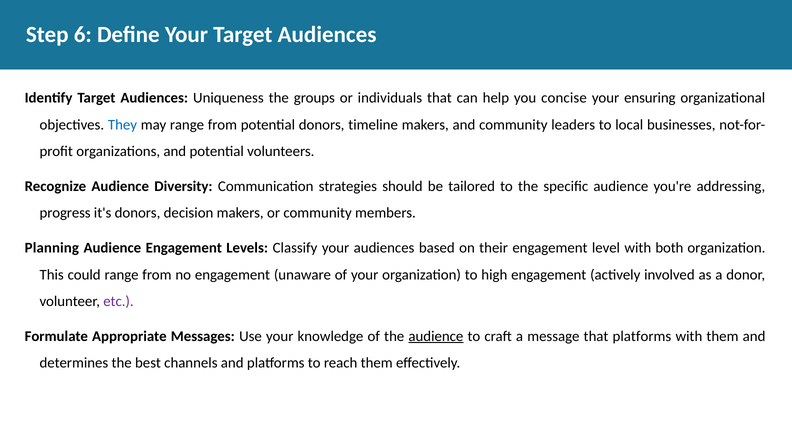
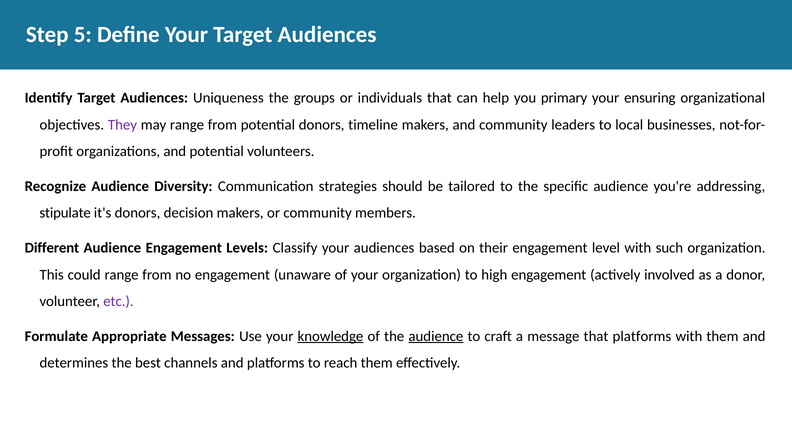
6: 6 -> 5
concise: concise -> primary
They colour: blue -> purple
progress: progress -> stipulate
Planning: Planning -> Different
both: both -> such
knowledge underline: none -> present
